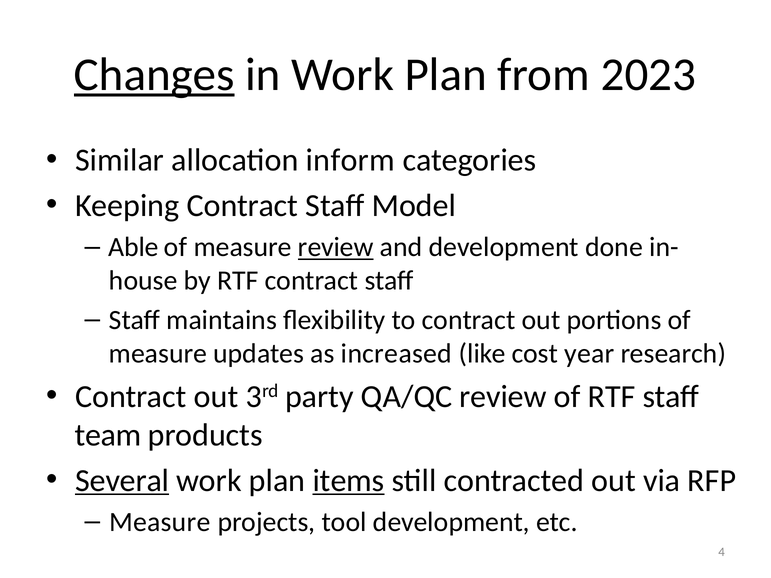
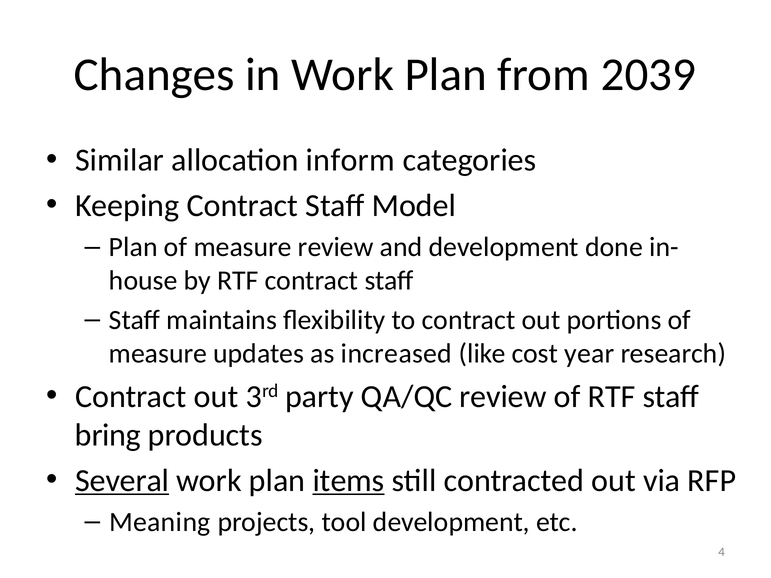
Changes underline: present -> none
2023: 2023 -> 2039
Able at (133, 247): Able -> Plan
review at (336, 247) underline: present -> none
team: team -> bring
Measure at (160, 522): Measure -> Meaning
